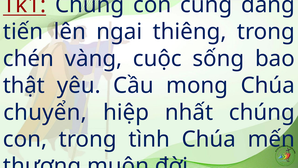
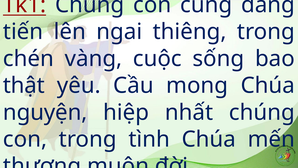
chuyển: chuyển -> nguyện
